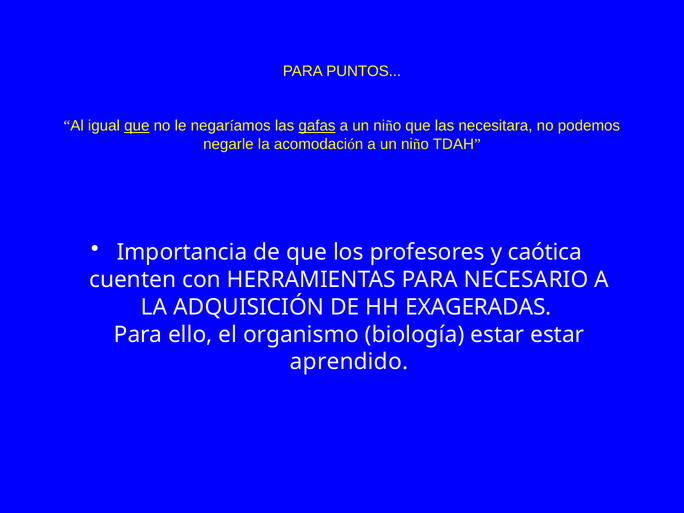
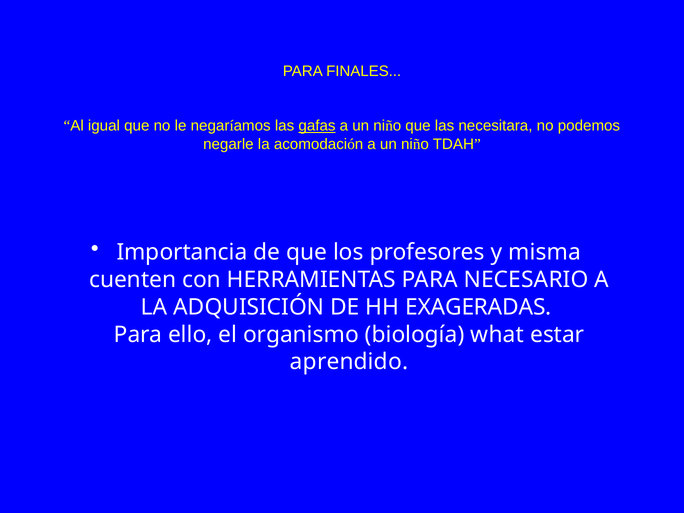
PUNTOS: PUNTOS -> FINALES
que at (137, 126) underline: present -> none
caótica: caótica -> misma
biología estar: estar -> what
